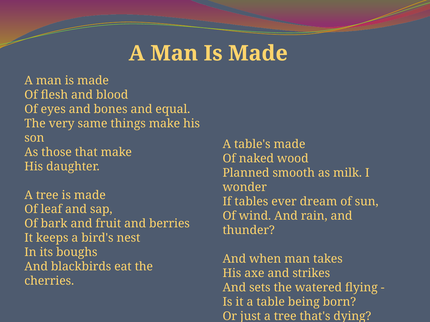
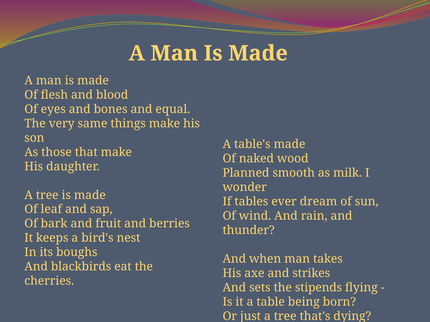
watered: watered -> stipends
